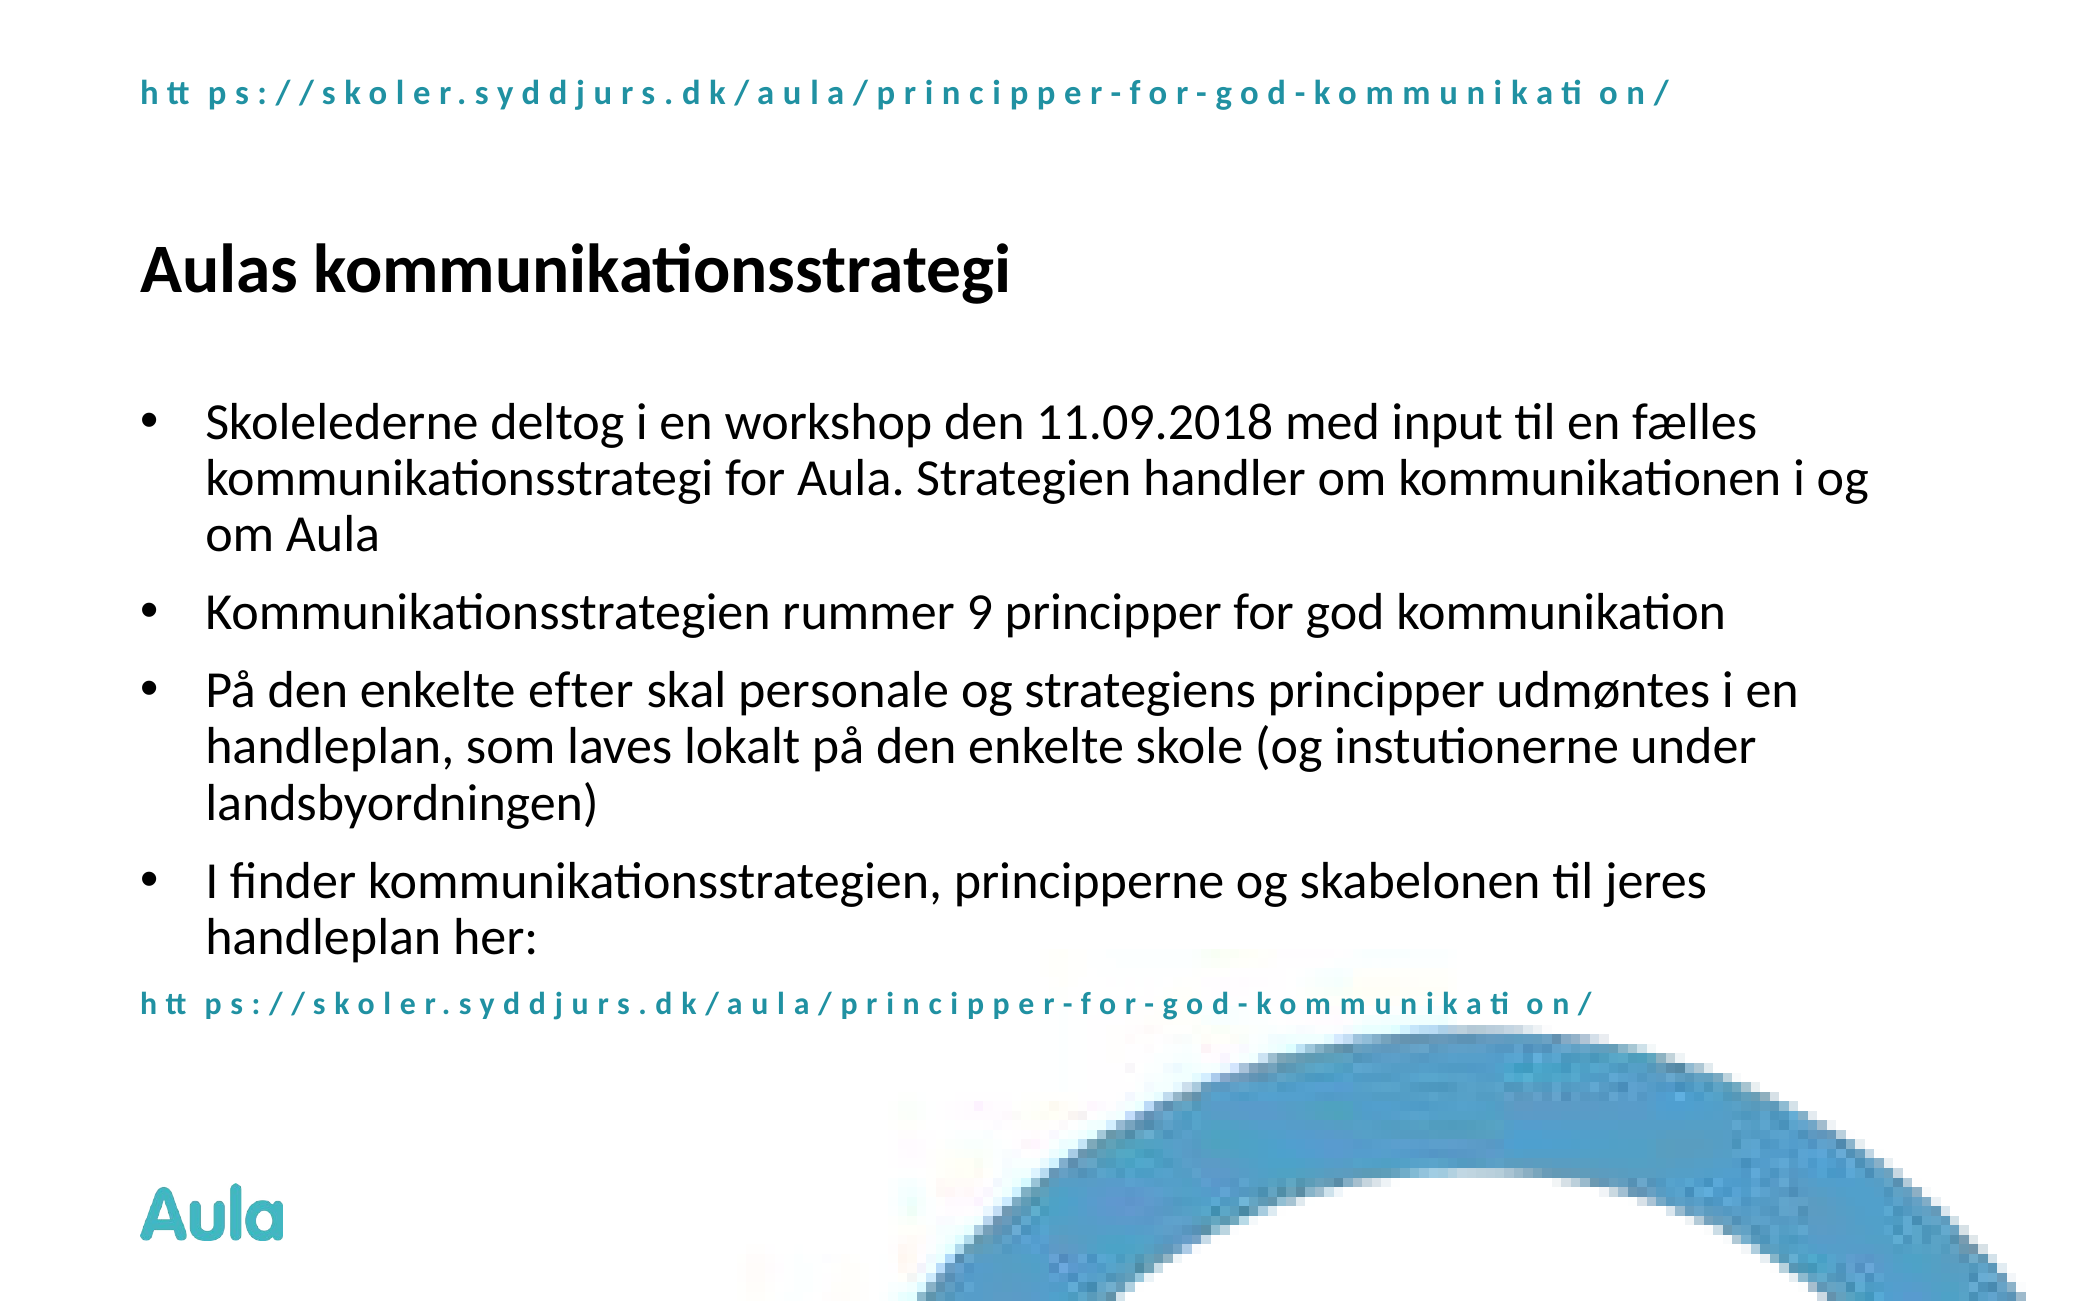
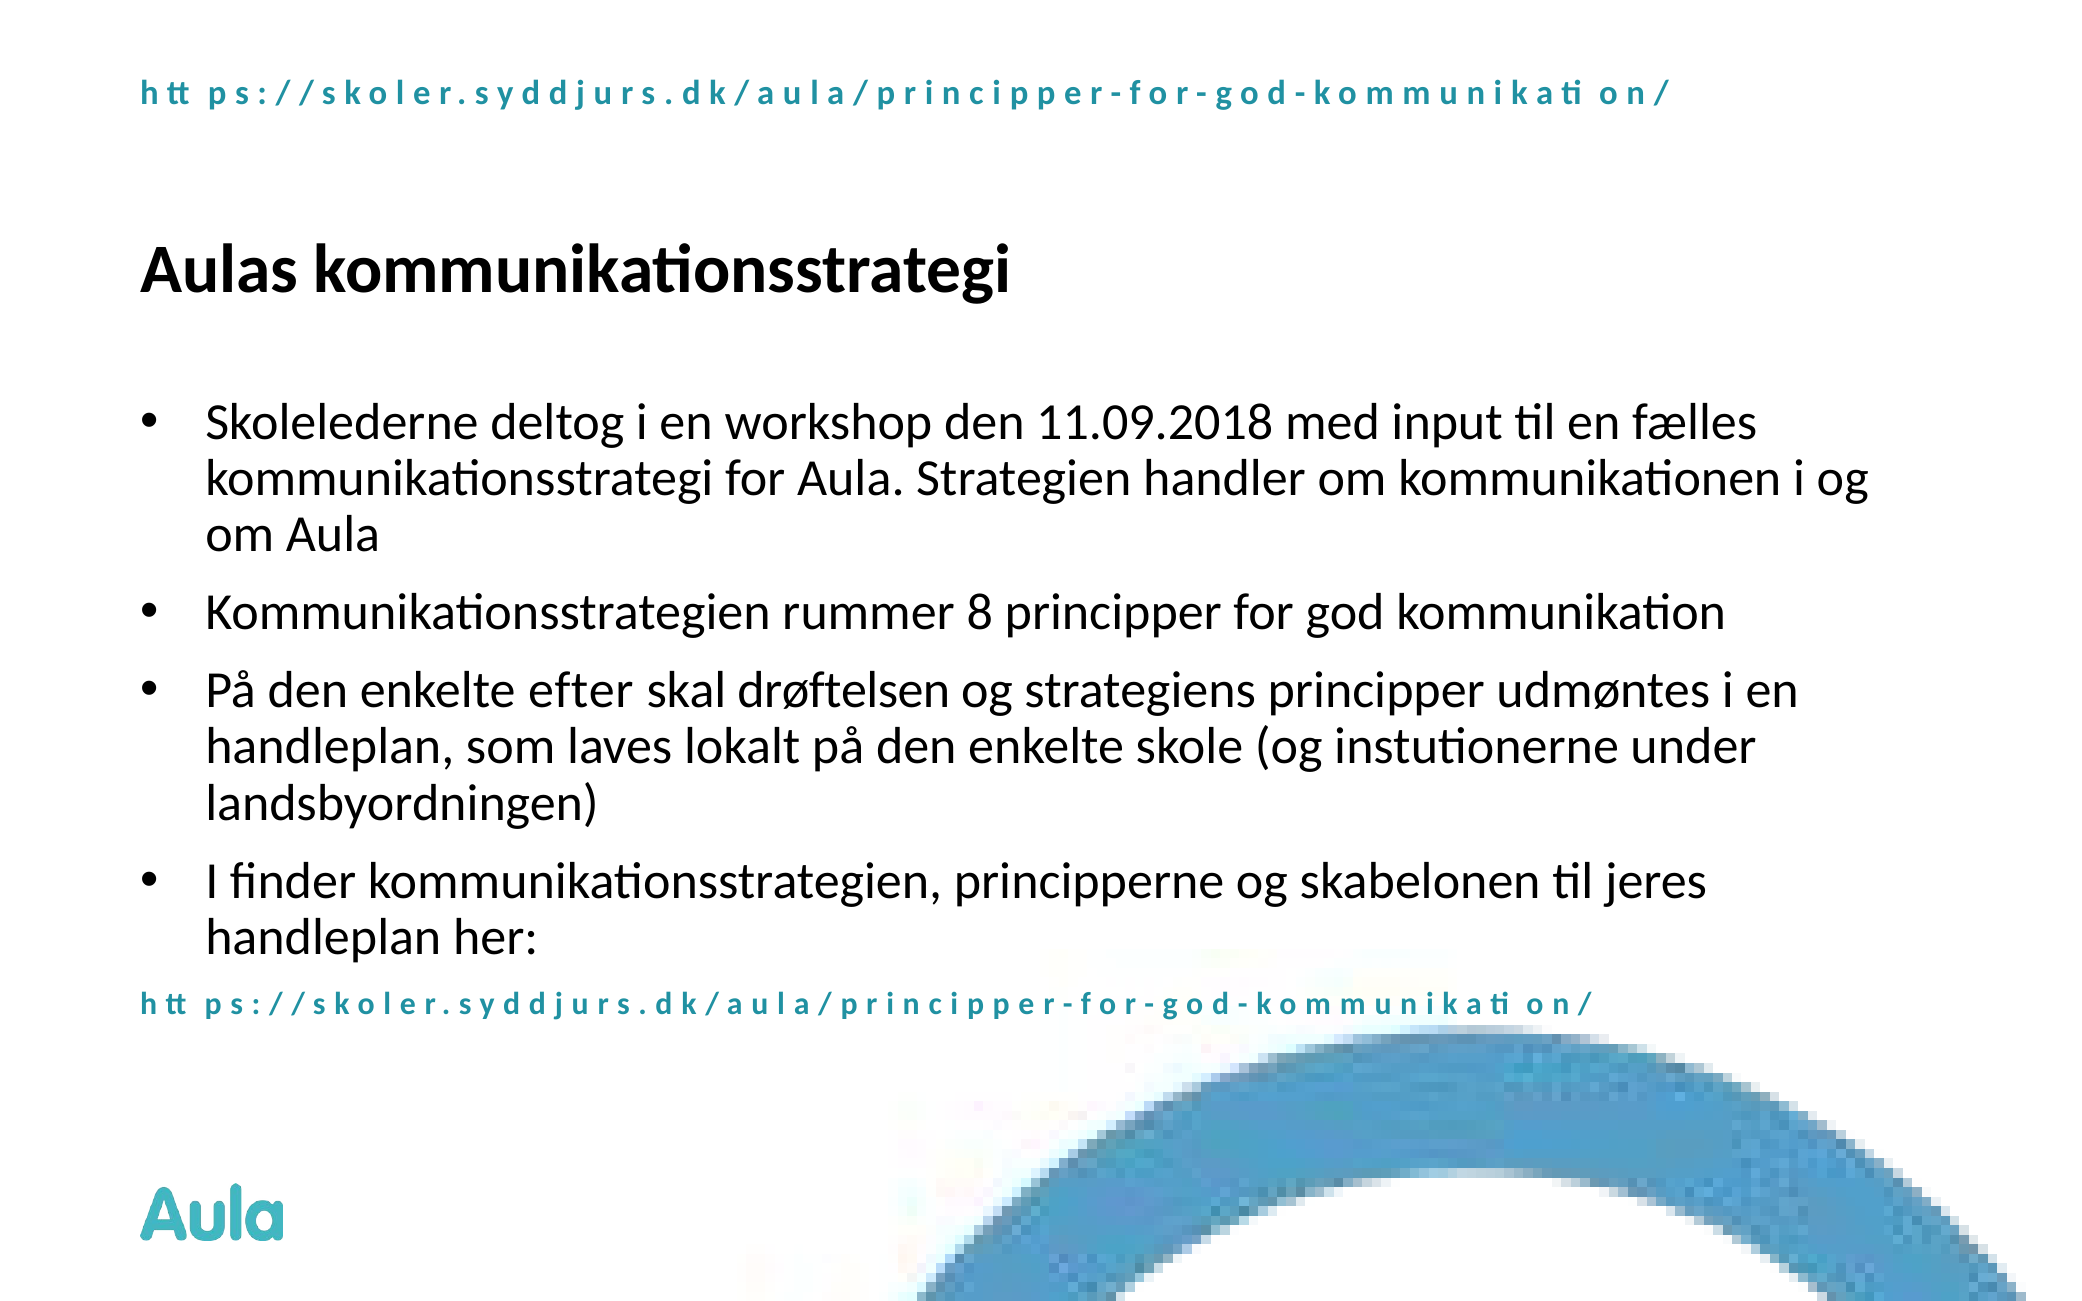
9: 9 -> 8
personale: personale -> drøftelsen
